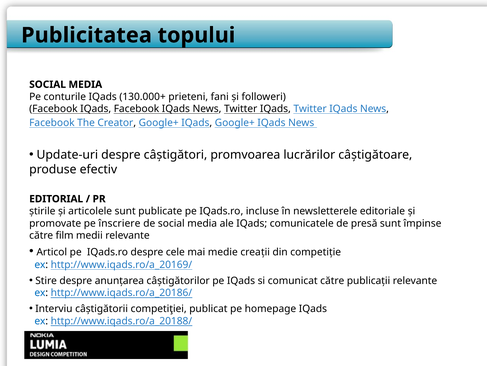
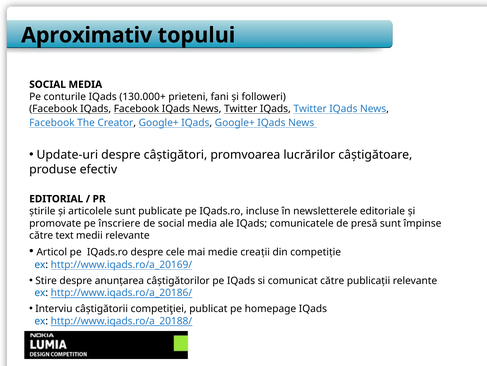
Publicitatea: Publicitatea -> Aproximativ
film: film -> text
